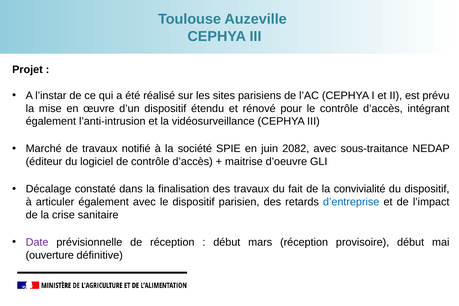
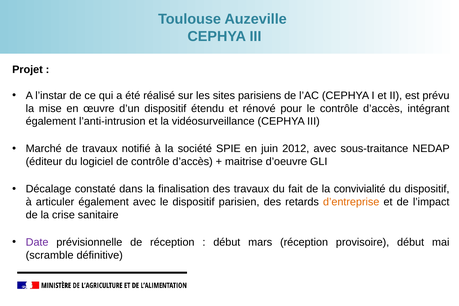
2082: 2082 -> 2012
d’entreprise colour: blue -> orange
ouverture: ouverture -> scramble
